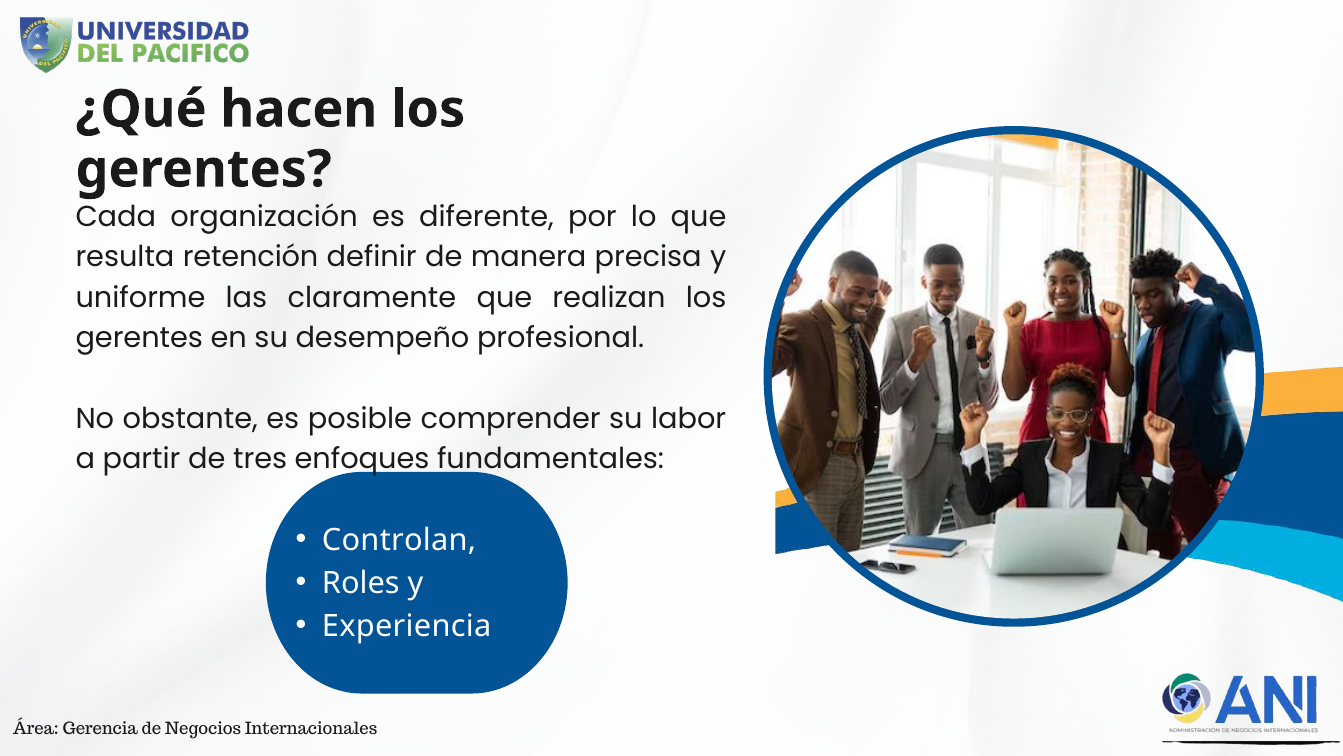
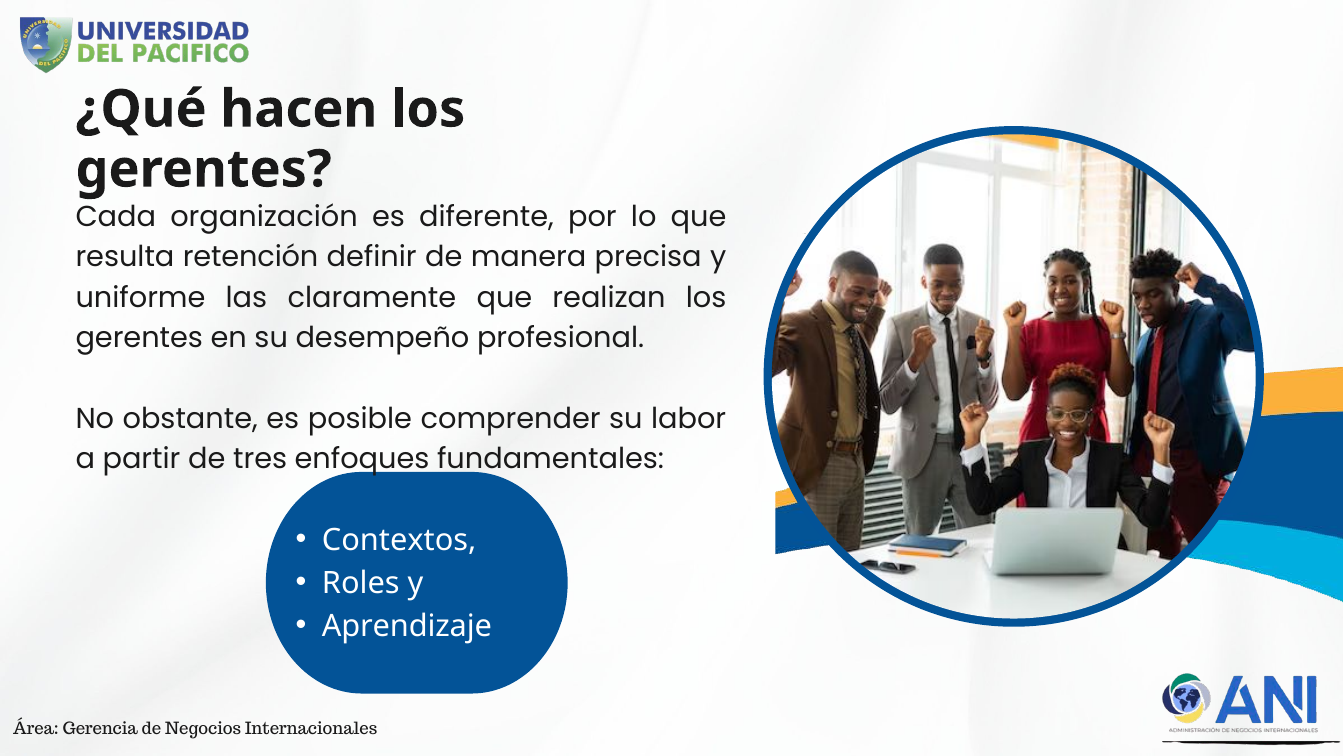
Controlan: Controlan -> Contextos
Experiencia: Experiencia -> Aprendizaje
